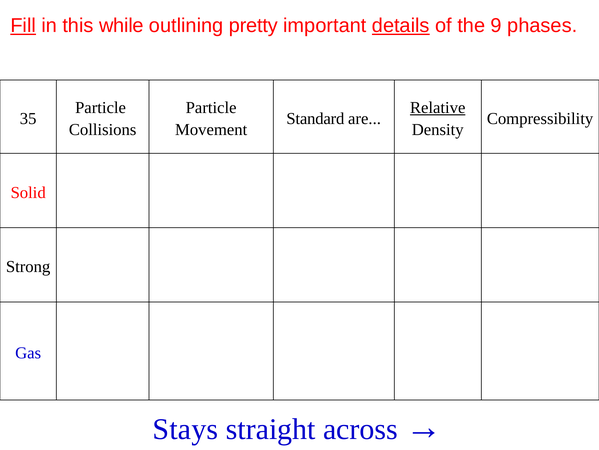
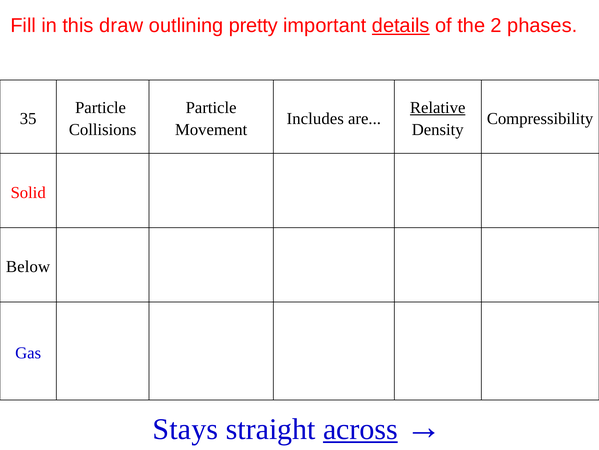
Fill underline: present -> none
while: while -> draw
9: 9 -> 2
Standard: Standard -> Includes
Strong: Strong -> Below
across underline: none -> present
